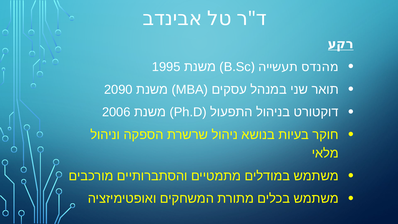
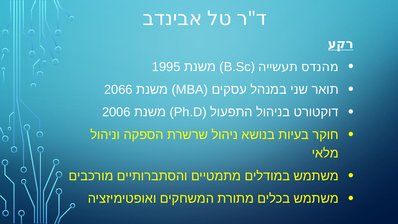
2090: 2090 -> 2066
